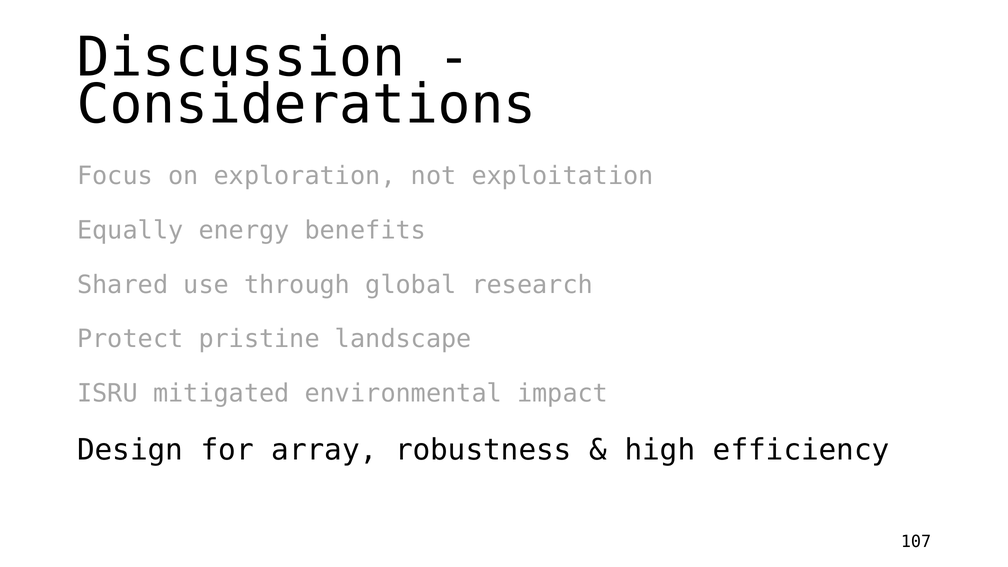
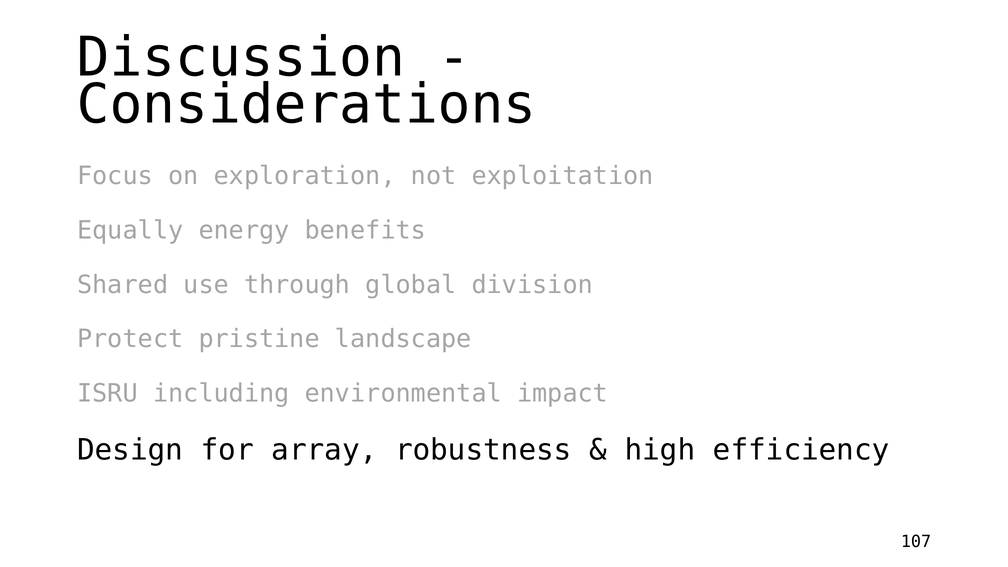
research: research -> division
mitigated: mitigated -> including
